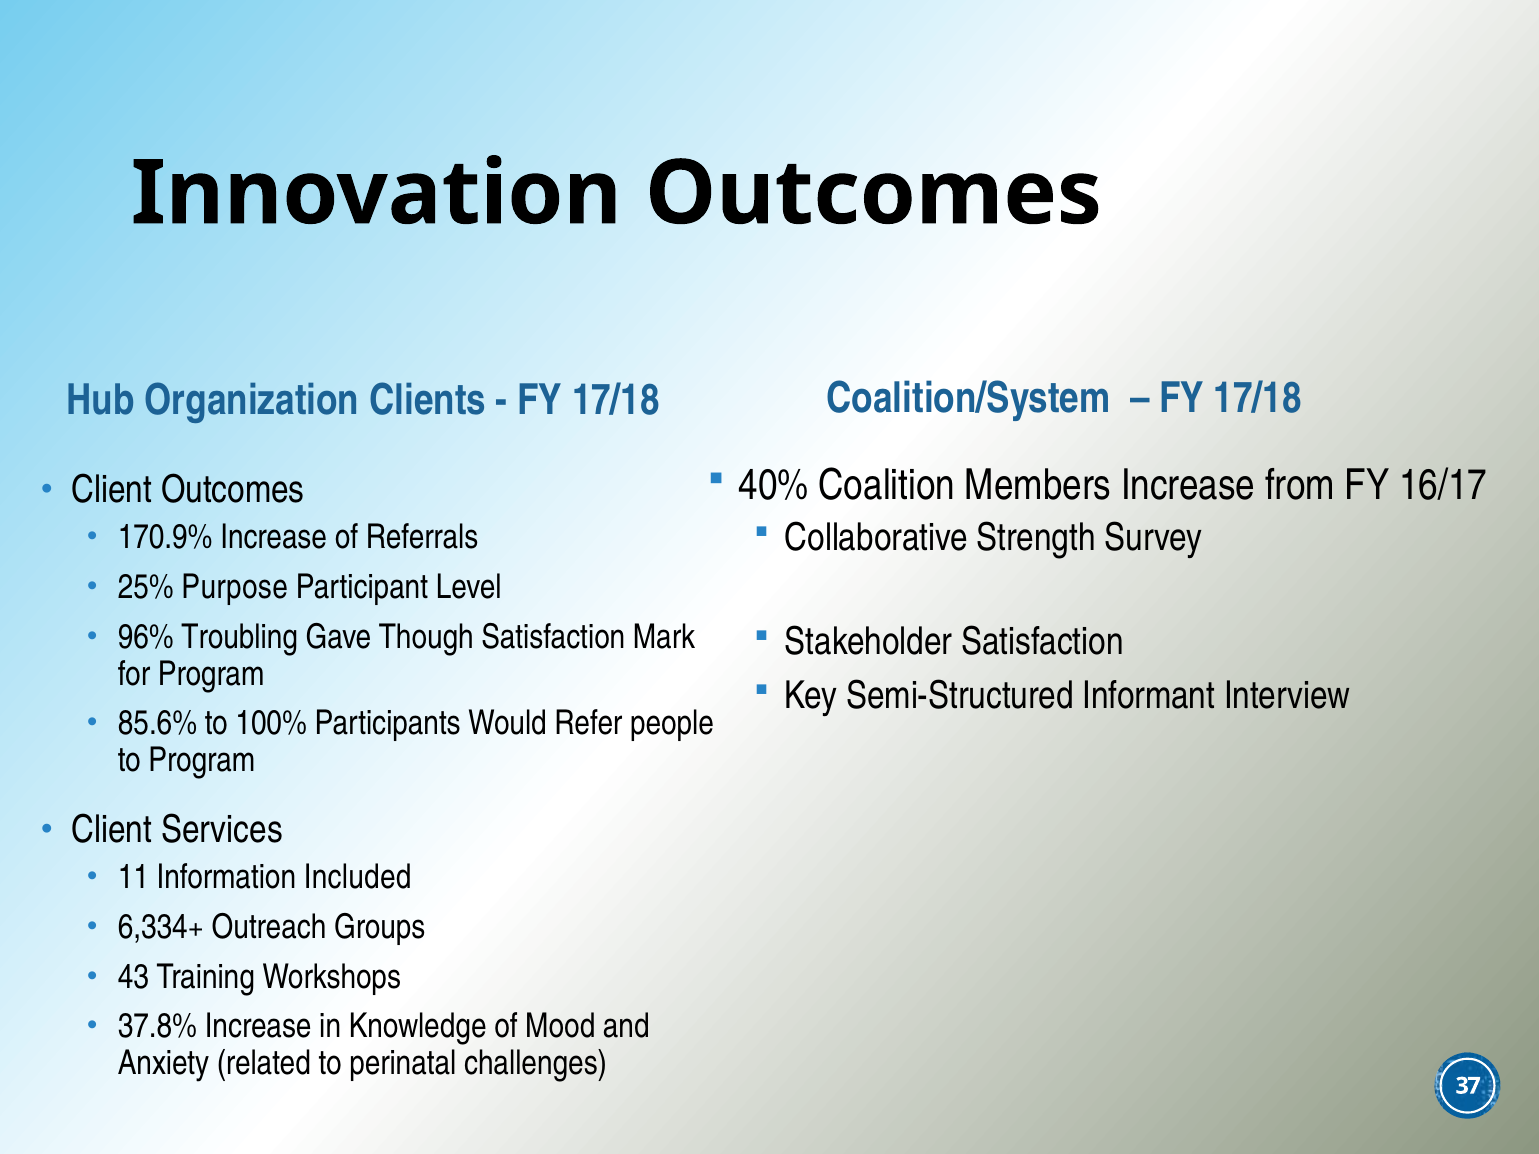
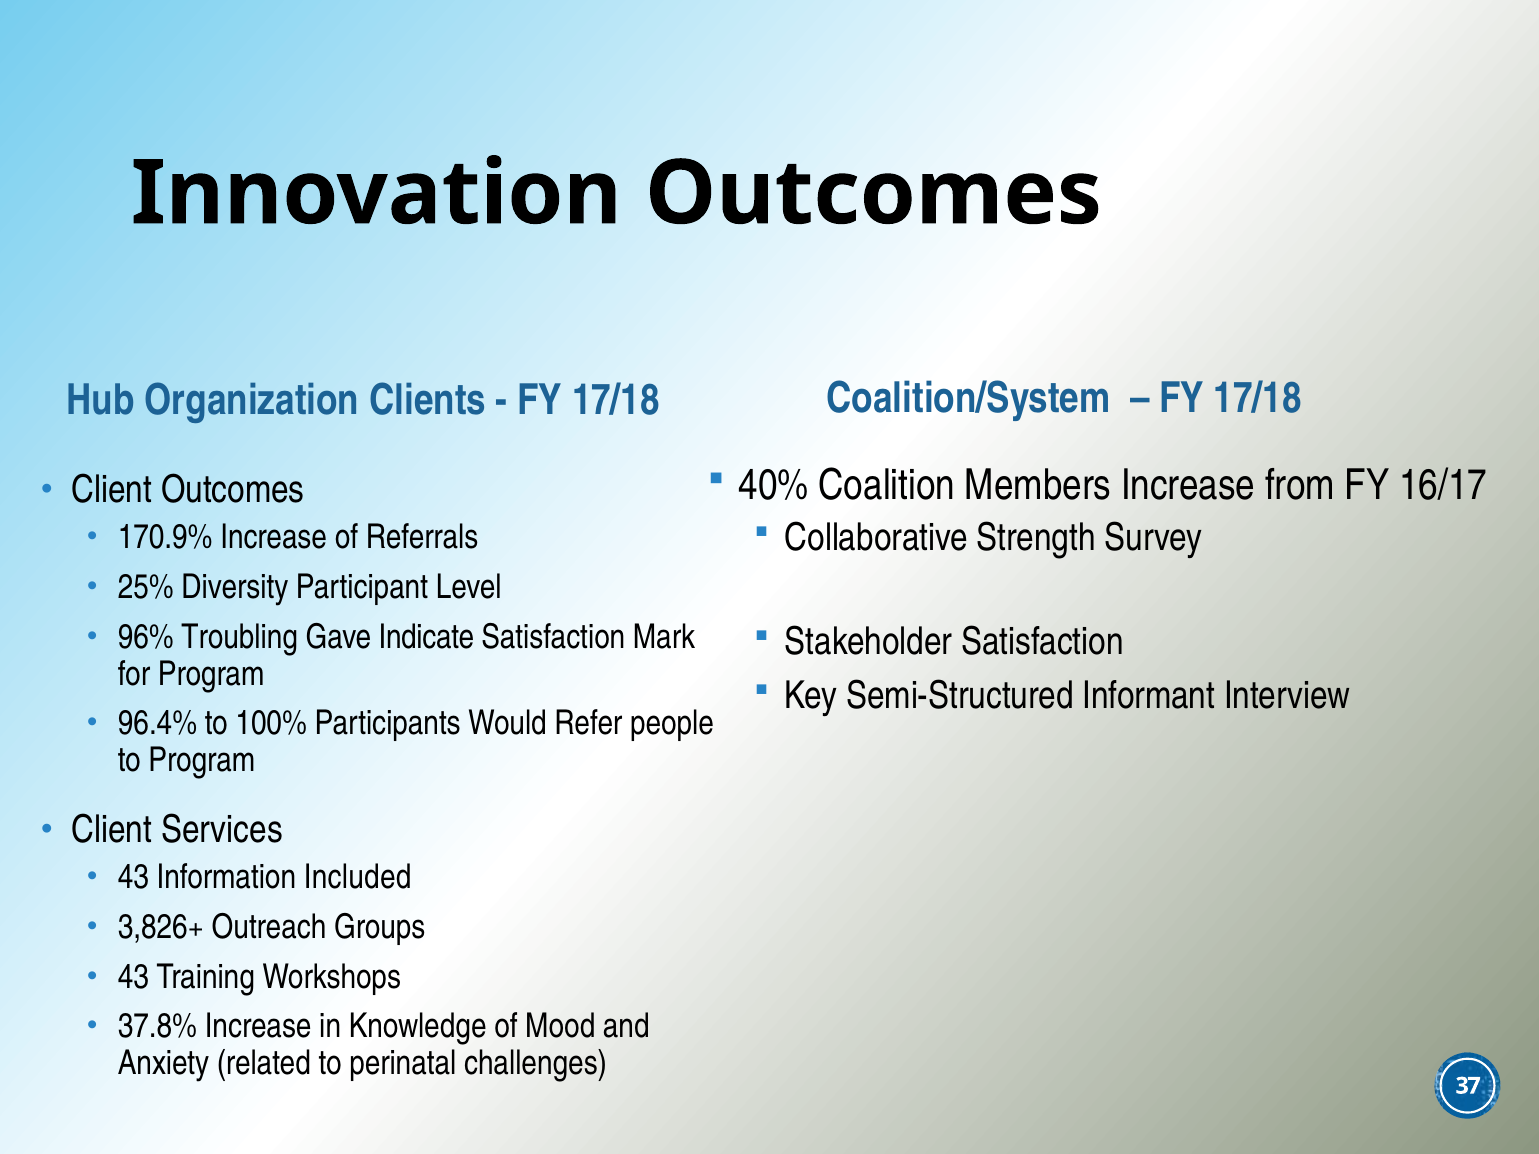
Purpose: Purpose -> Diversity
Though: Though -> Indicate
85.6%: 85.6% -> 96.4%
11 at (134, 878): 11 -> 43
6,334+: 6,334+ -> 3,826+
